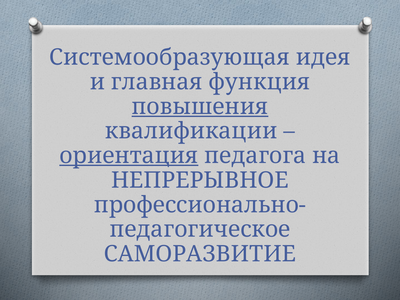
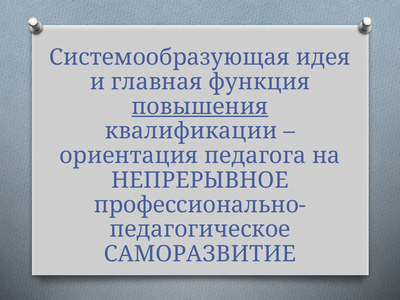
ориентация underline: present -> none
